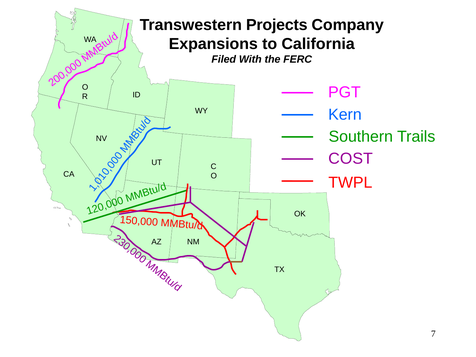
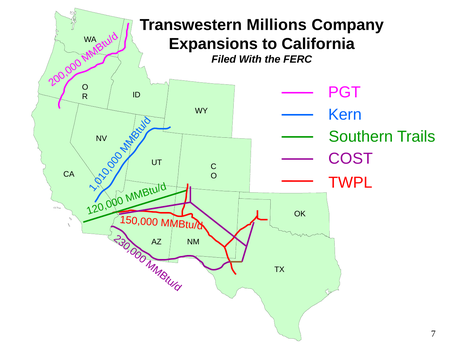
Projects: Projects -> Millions
